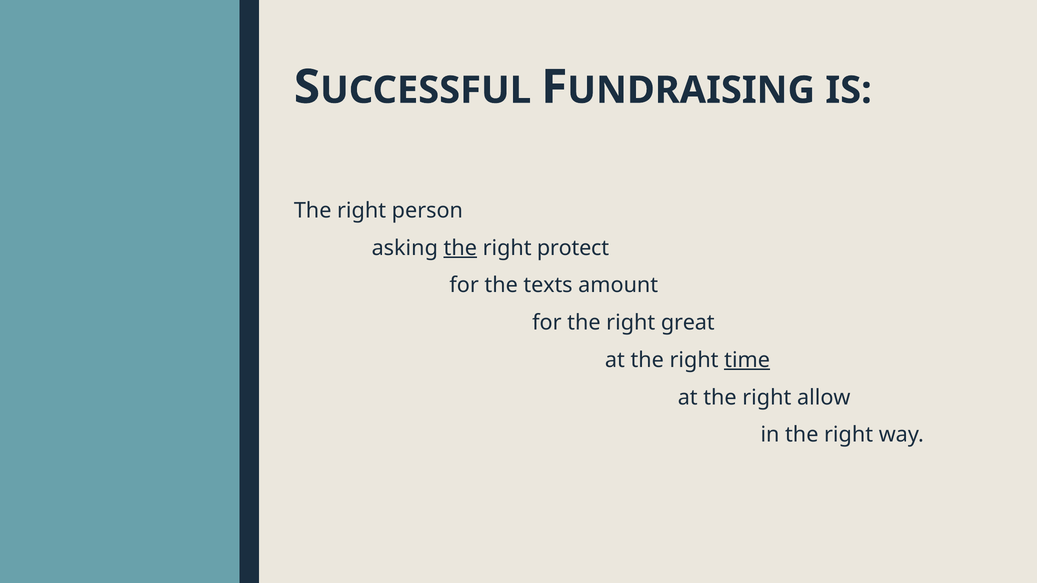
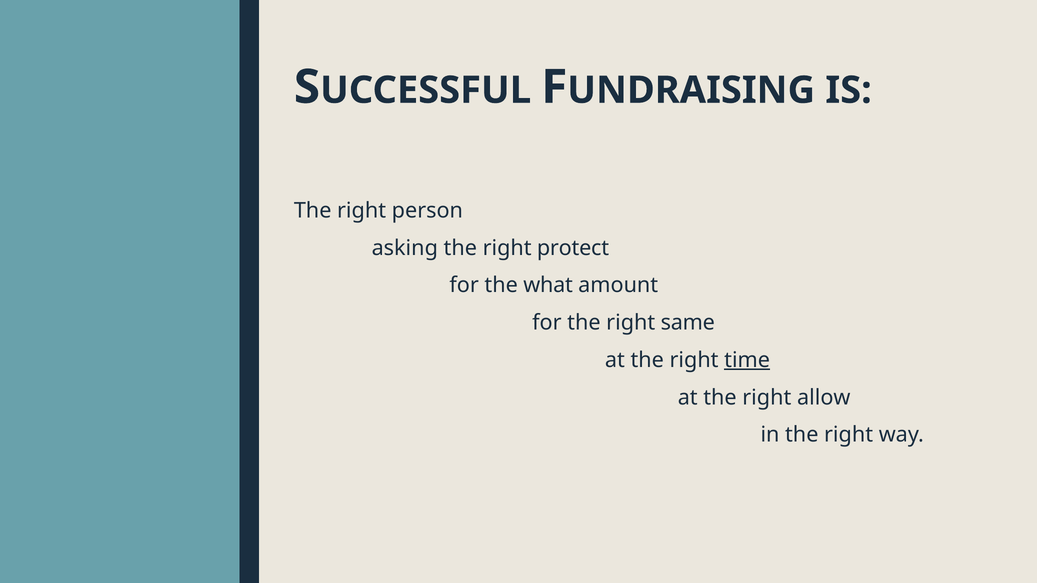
the at (460, 248) underline: present -> none
texts: texts -> what
great: great -> same
